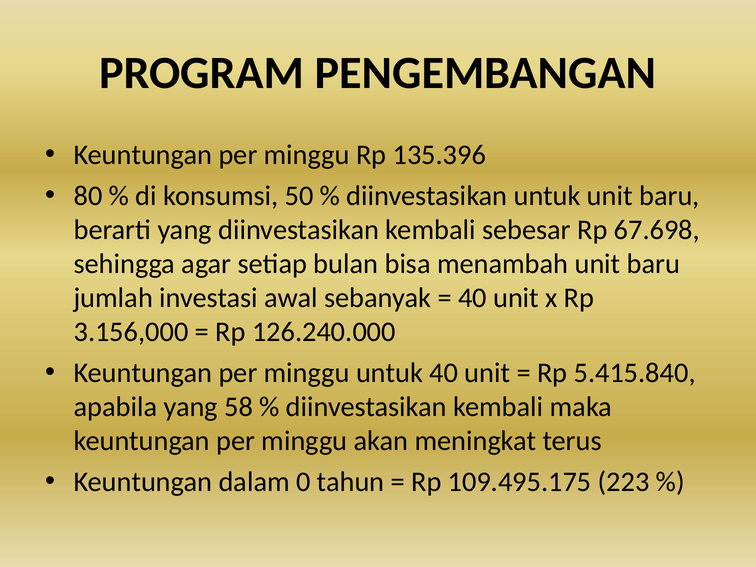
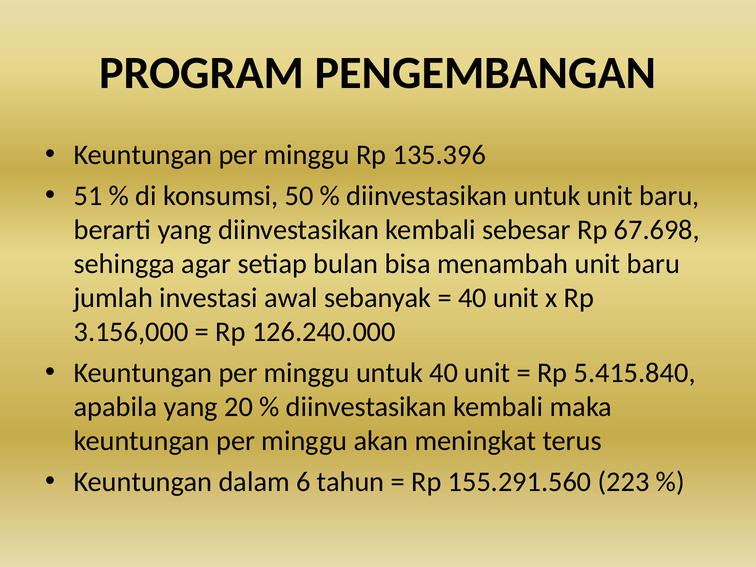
80: 80 -> 51
58: 58 -> 20
0: 0 -> 6
109.495.175: 109.495.175 -> 155.291.560
